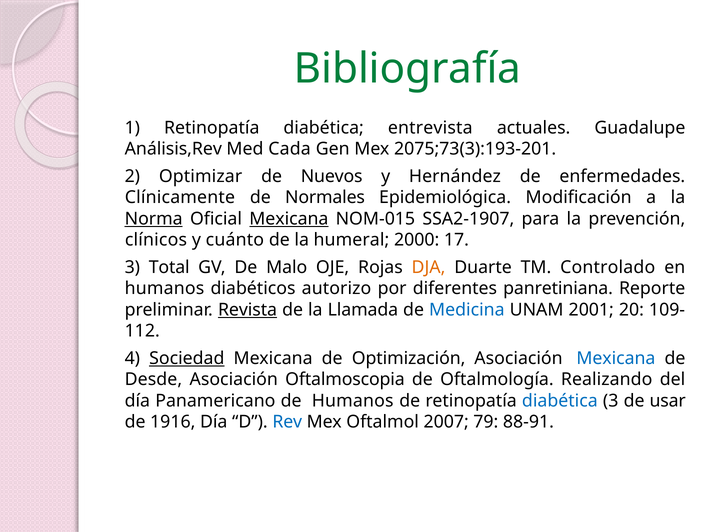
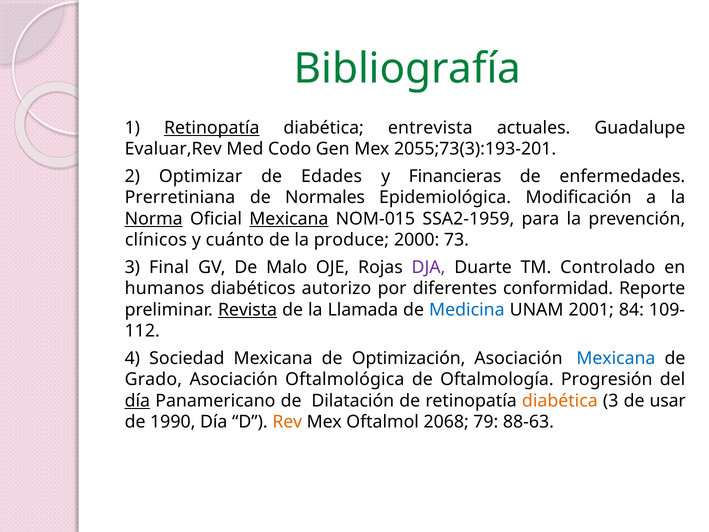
Retinopatía at (212, 128) underline: none -> present
Análisis,Rev: Análisis,Rev -> Evaluar,Rev
Cada: Cada -> Codo
2075;73(3):193-201: 2075;73(3):193-201 -> 2055;73(3):193-201
Nuevos: Nuevos -> Edades
Hernández: Hernández -> Financieras
Clínicamente: Clínicamente -> Prerretiniana
SSA2-1907: SSA2-1907 -> SSA2-1959
humeral: humeral -> produce
17: 17 -> 73
Total: Total -> Final
DJA colour: orange -> purple
panretiniana: panretiniana -> conformidad
20: 20 -> 84
Sociedad underline: present -> none
Desde: Desde -> Grado
Oftalmoscopia: Oftalmoscopia -> Oftalmológica
Realizando: Realizando -> Progresión
día at (137, 401) underline: none -> present
de Humanos: Humanos -> Dilatación
diabética at (560, 401) colour: blue -> orange
1916: 1916 -> 1990
Rev colour: blue -> orange
2007: 2007 -> 2068
88-91: 88-91 -> 88-63
